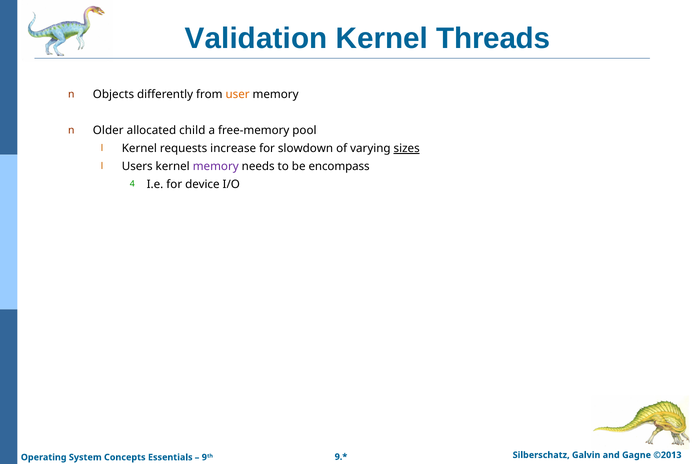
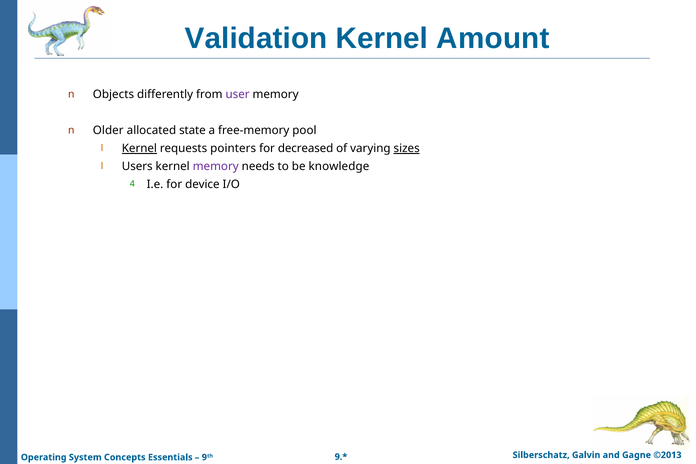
Threads: Threads -> Amount
user colour: orange -> purple
child: child -> state
Kernel at (139, 148) underline: none -> present
increase: increase -> pointers
slowdown: slowdown -> decreased
encompass: encompass -> knowledge
